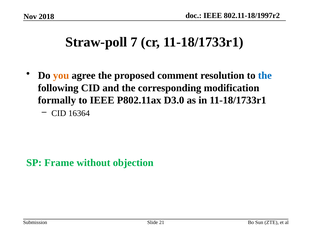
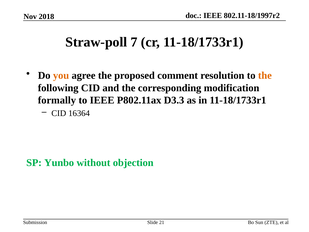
the at (265, 75) colour: blue -> orange
D3.0: D3.0 -> D3.3
Frame: Frame -> Yunbo
